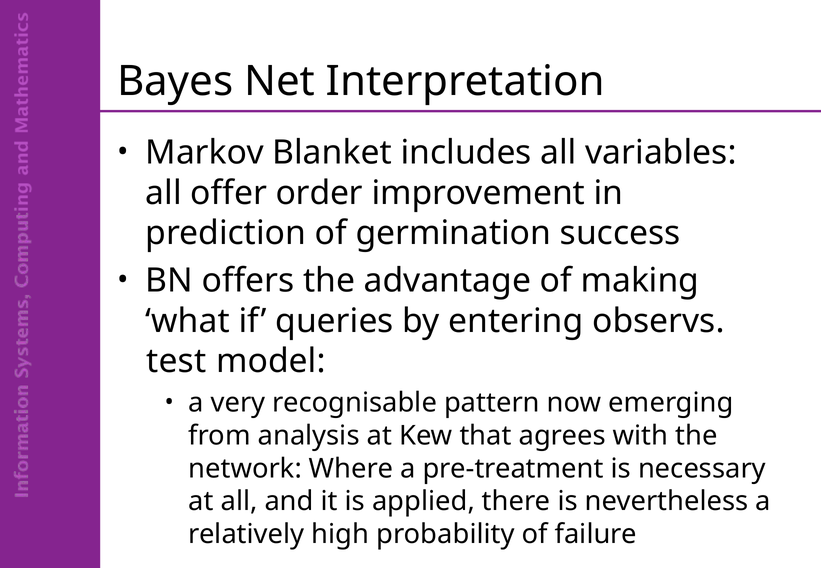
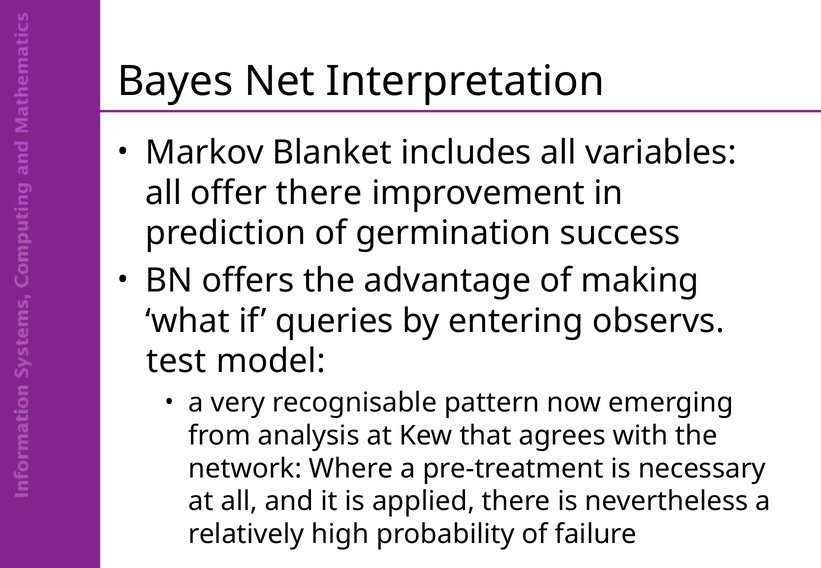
offer order: order -> there
